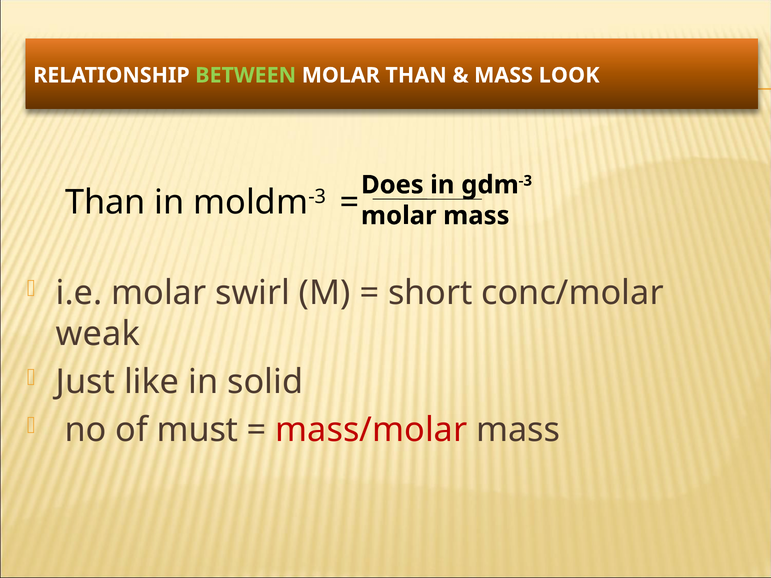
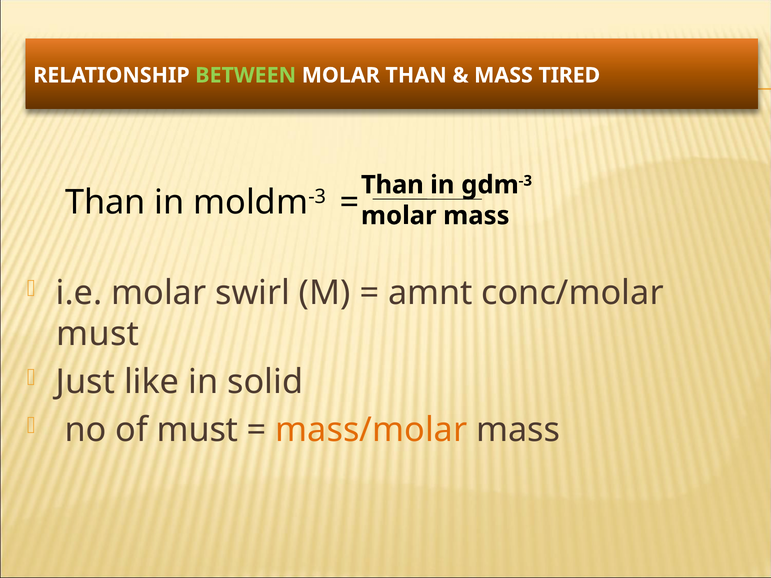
LOOK: LOOK -> TIRED
Does at (392, 185): Does -> Than
short: short -> amnt
weak at (98, 334): weak -> must
mass/molar colour: red -> orange
